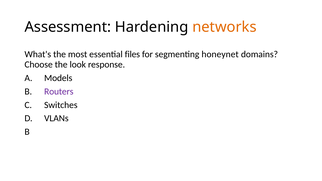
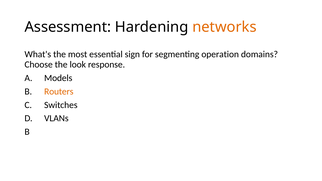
files: files -> sign
honeynet: honeynet -> operation
Routers colour: purple -> orange
